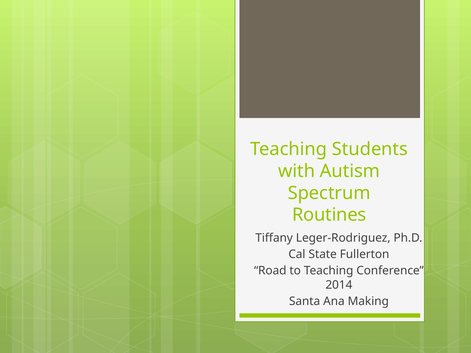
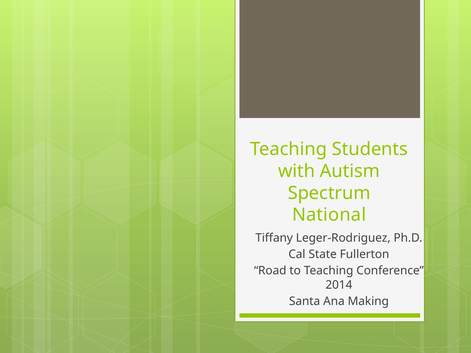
Routines: Routines -> National
